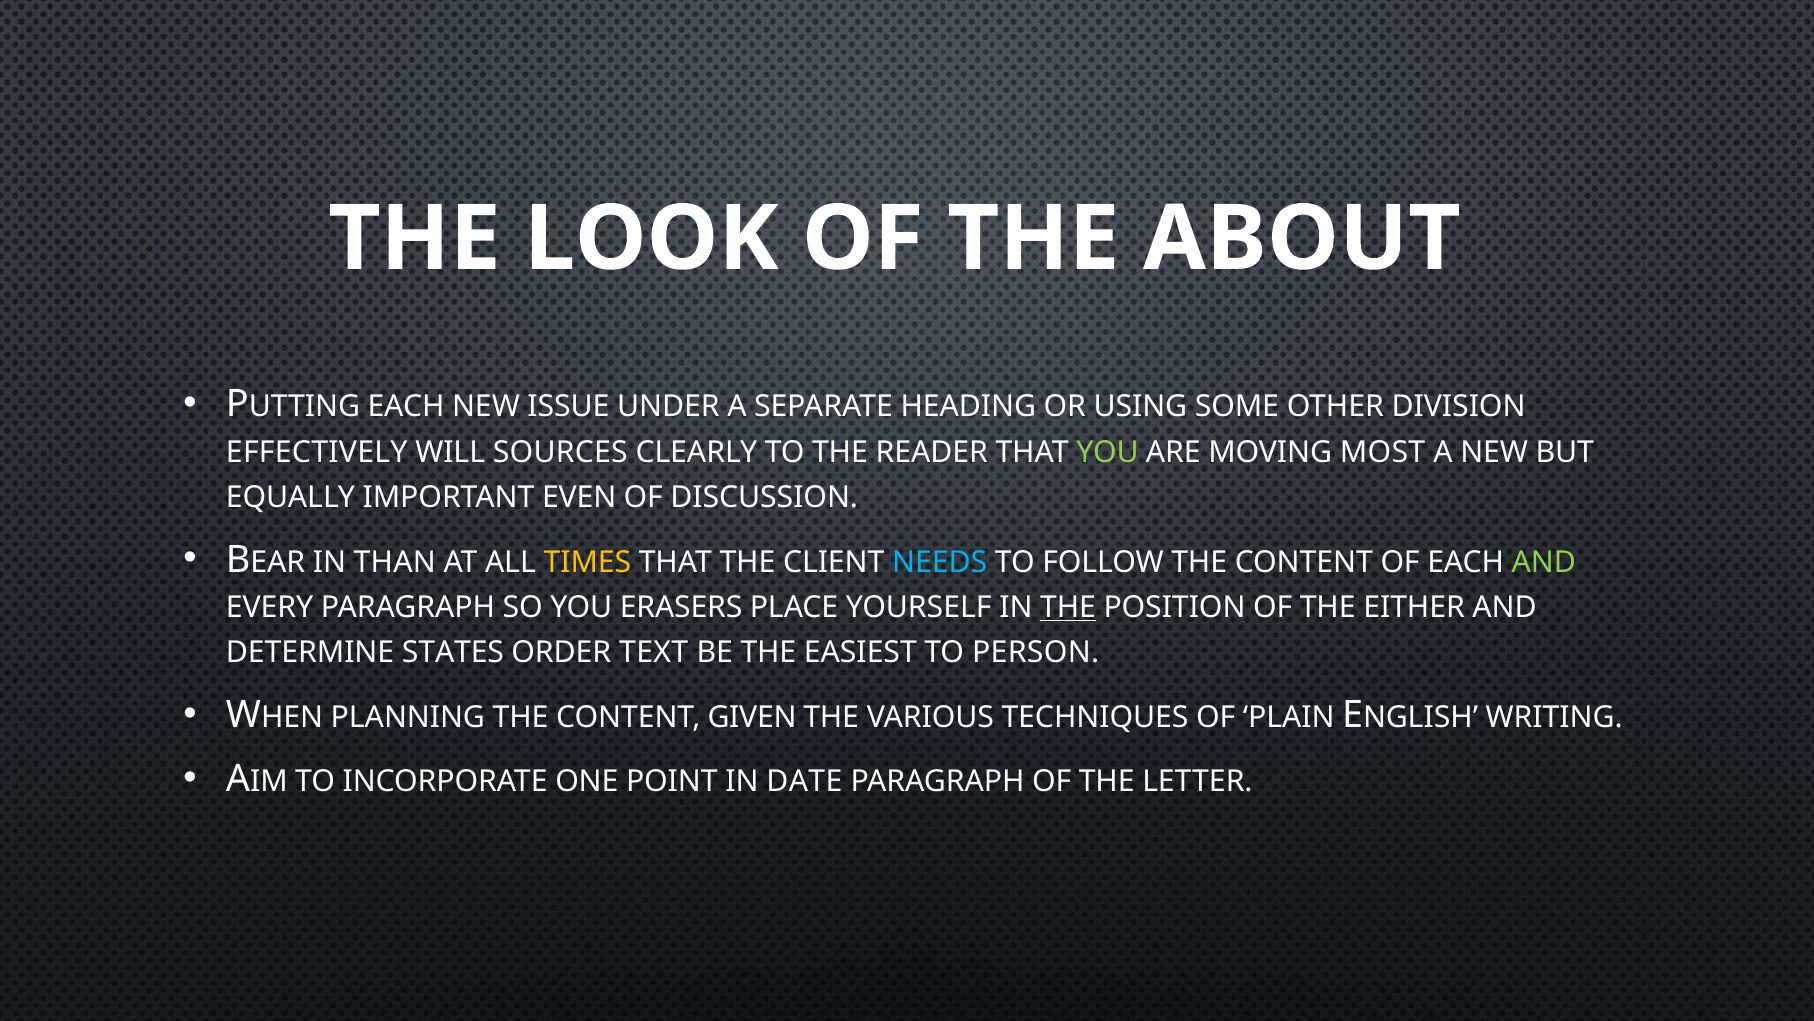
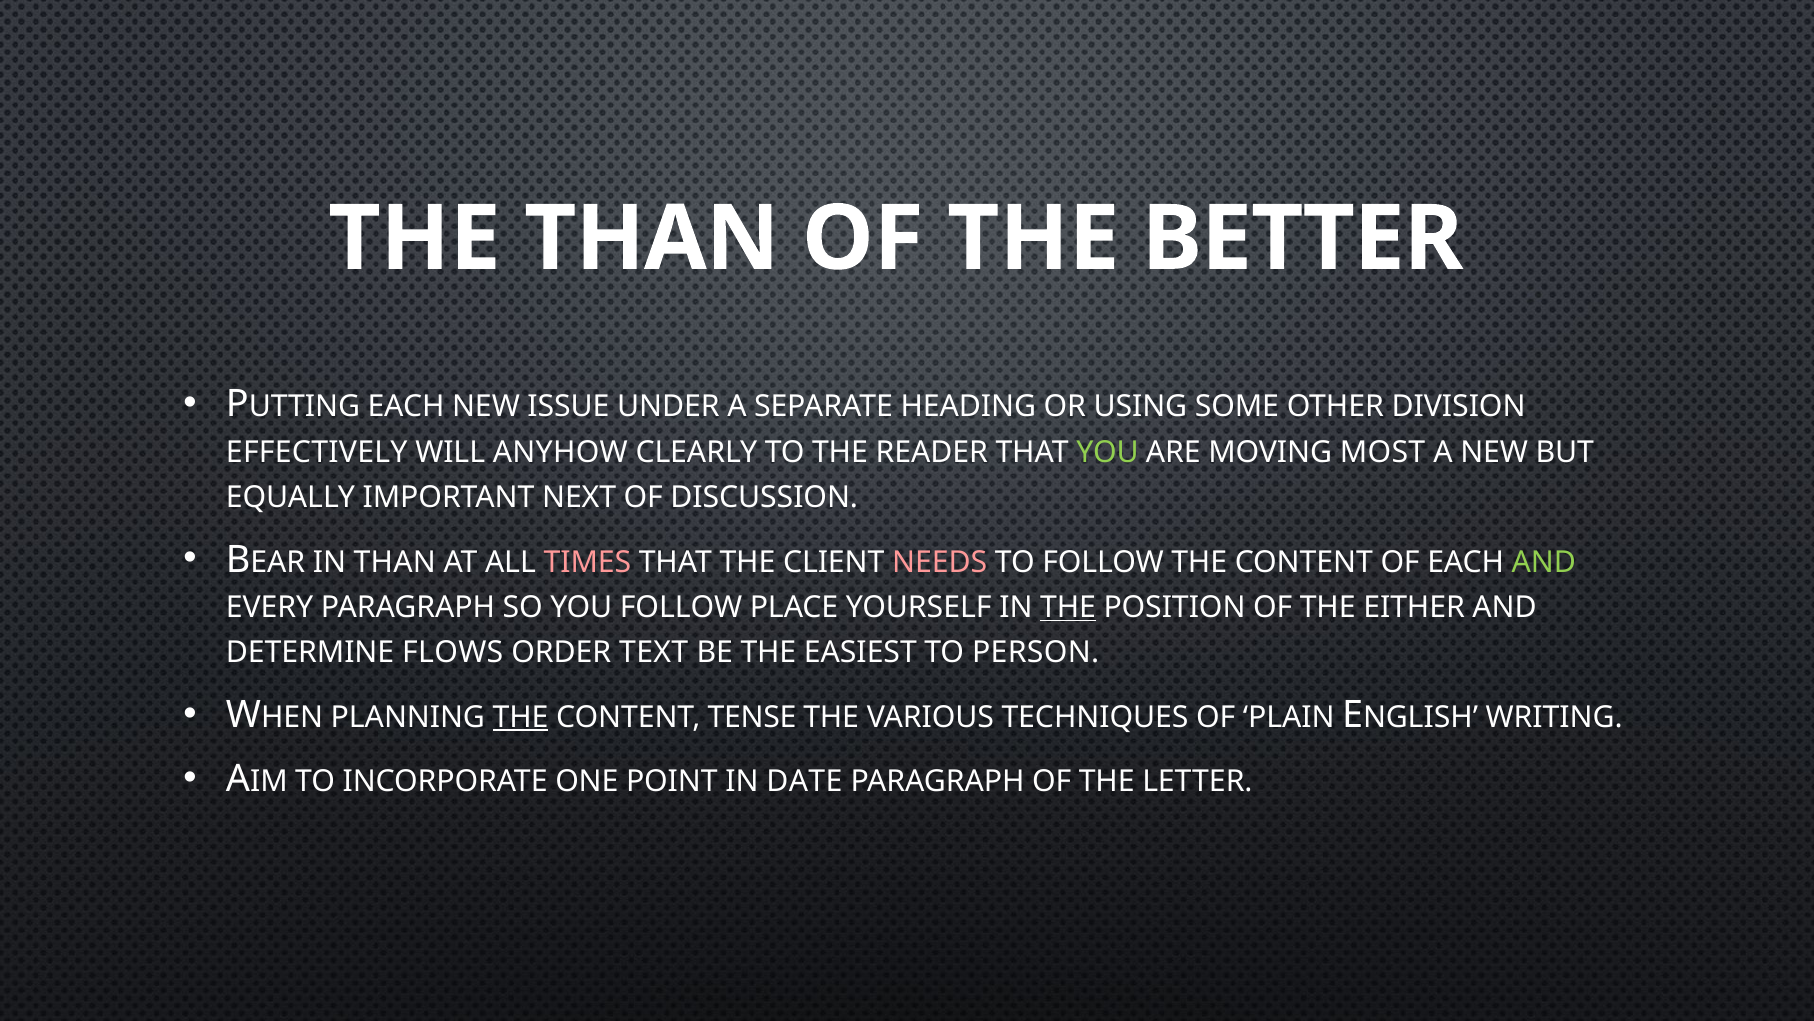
THE LOOK: LOOK -> THAN
ABOUT: ABOUT -> BETTER
SOURCES: SOURCES -> ANYHOW
EVEN: EVEN -> NEXT
TIMES colour: yellow -> pink
NEEDS colour: light blue -> pink
YOU ERASERS: ERASERS -> FOLLOW
STATES: STATES -> FLOWS
THE at (521, 717) underline: none -> present
GIVEN: GIVEN -> TENSE
